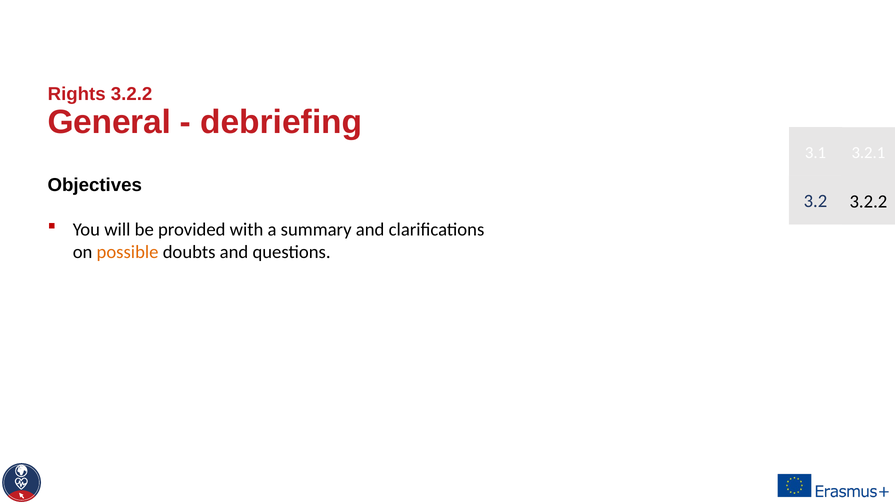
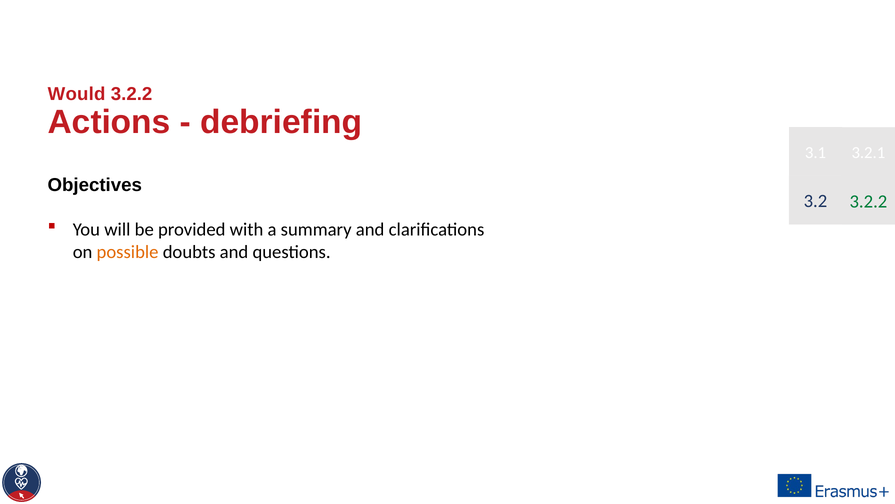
Rights: Rights -> Would
General: General -> Actions
3.2.2 at (868, 201) colour: black -> green
